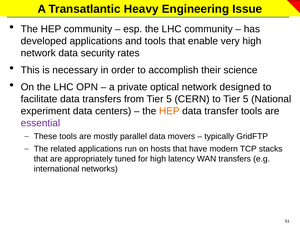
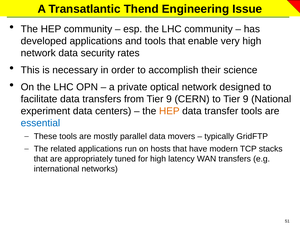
Heavy: Heavy -> Thend
from Tier 5: 5 -> 9
to Tier 5: 5 -> 9
essential colour: purple -> blue
